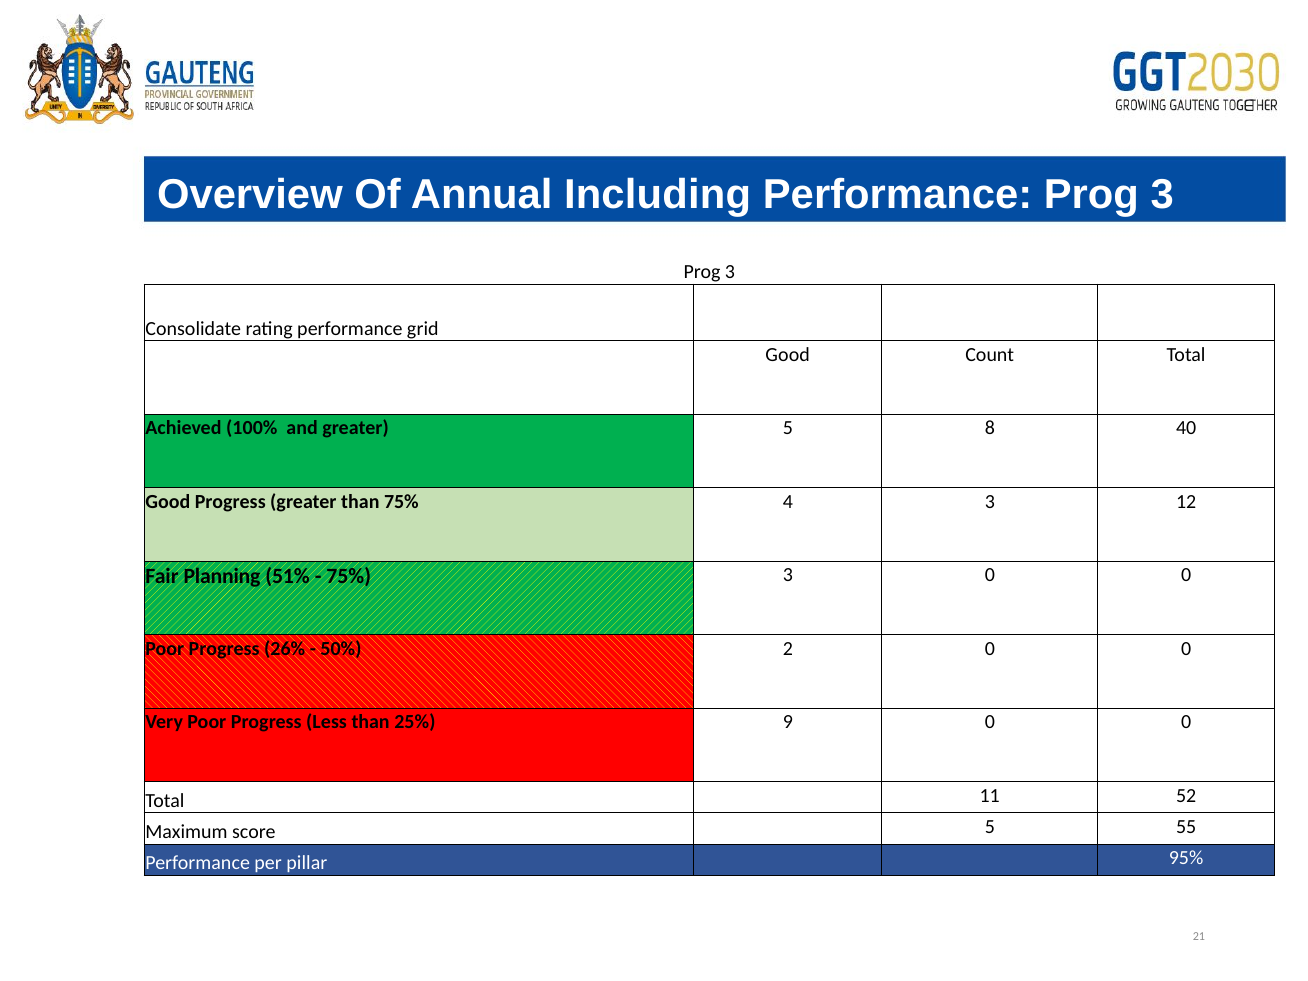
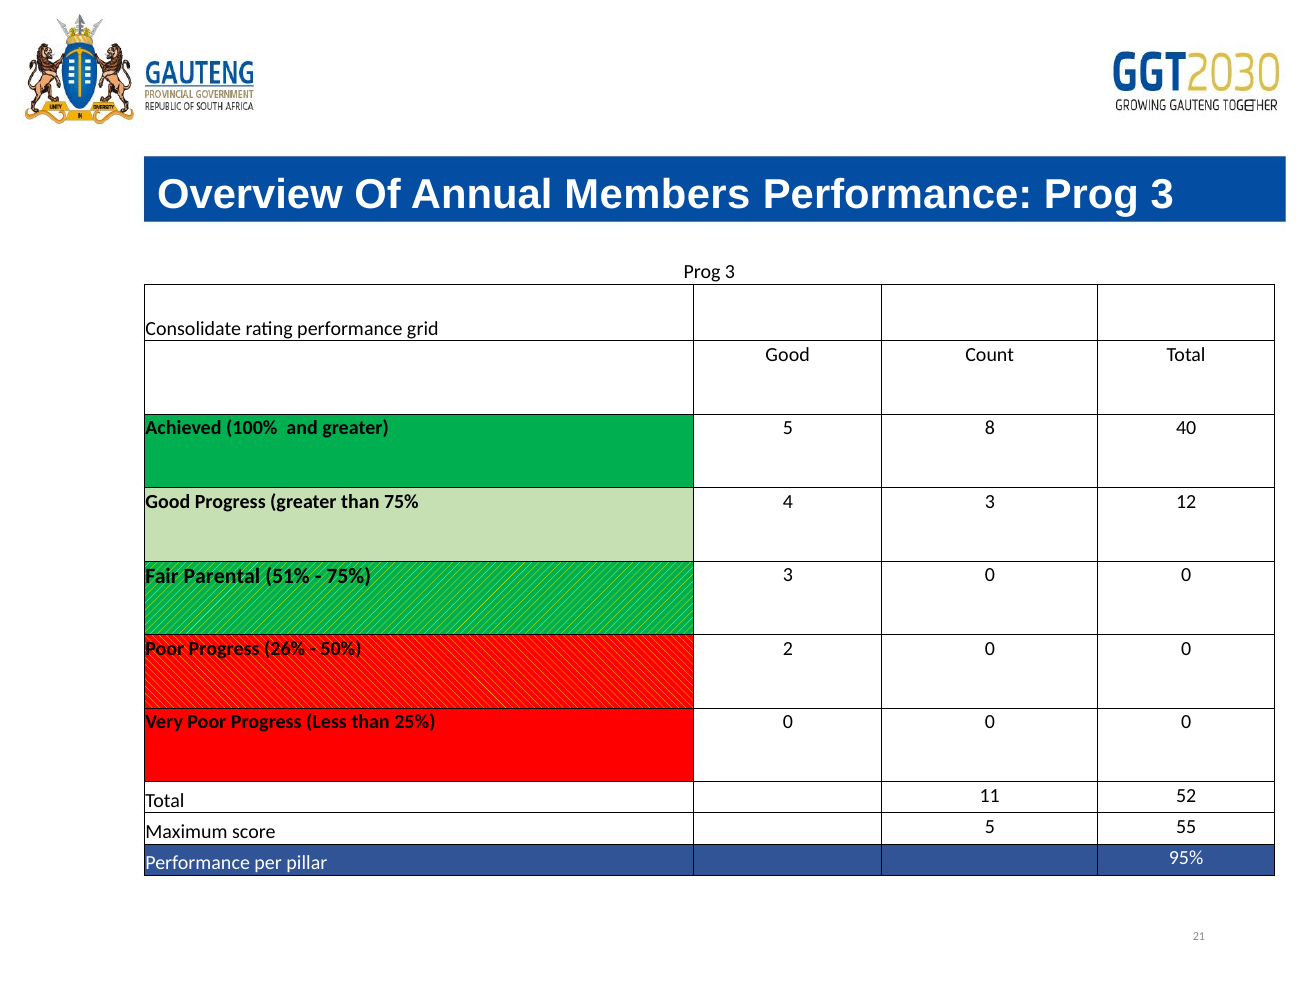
Including: Including -> Members
Planning: Planning -> Parental
25% 9: 9 -> 0
